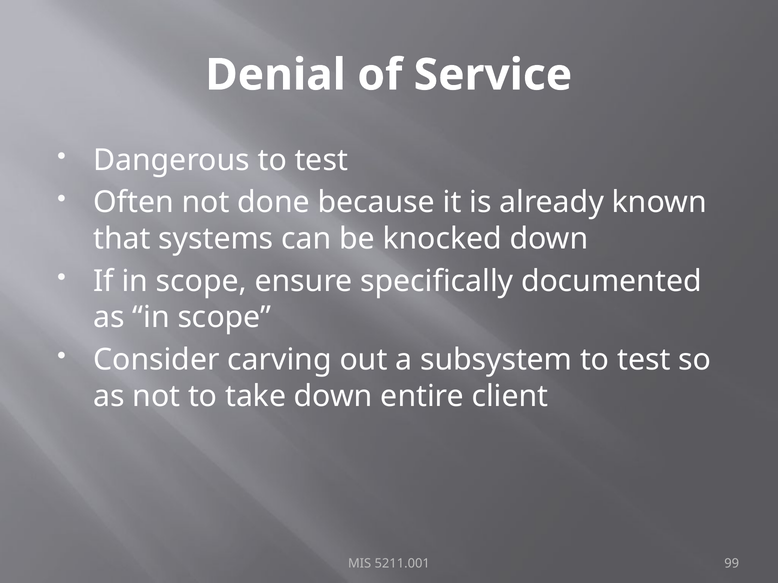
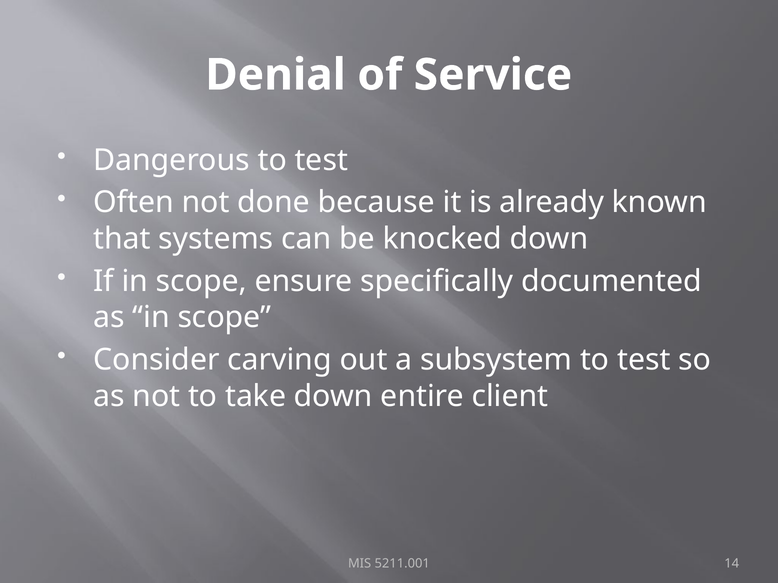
99: 99 -> 14
